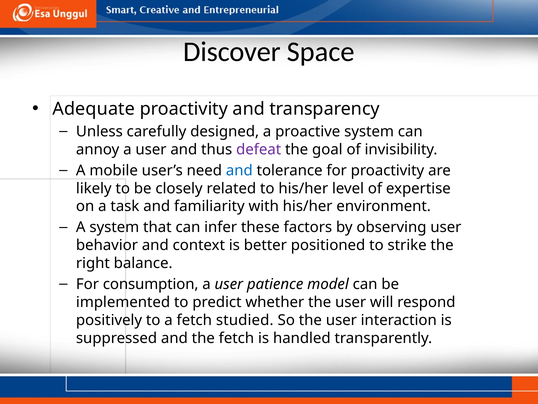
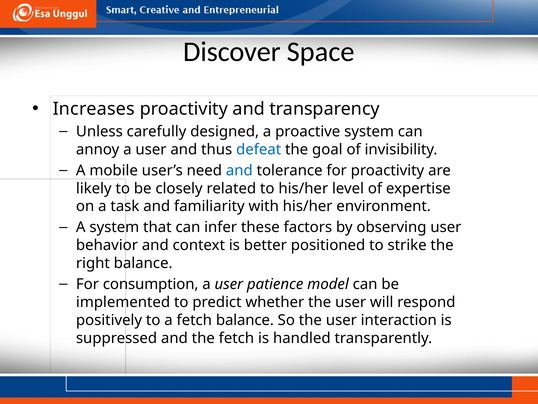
Adequate: Adequate -> Increases
defeat colour: purple -> blue
fetch studied: studied -> balance
